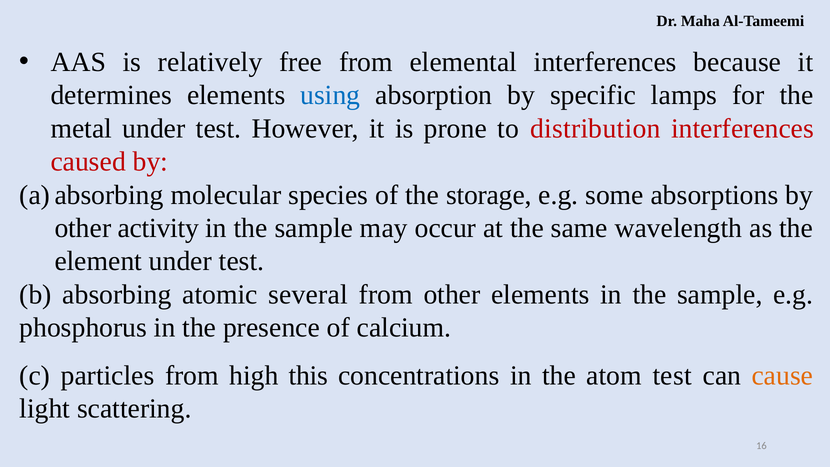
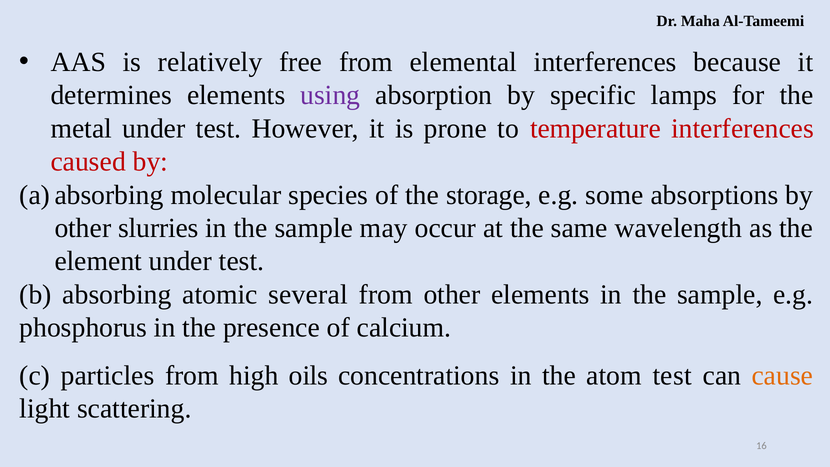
using colour: blue -> purple
distribution: distribution -> temperature
activity: activity -> slurries
this: this -> oils
